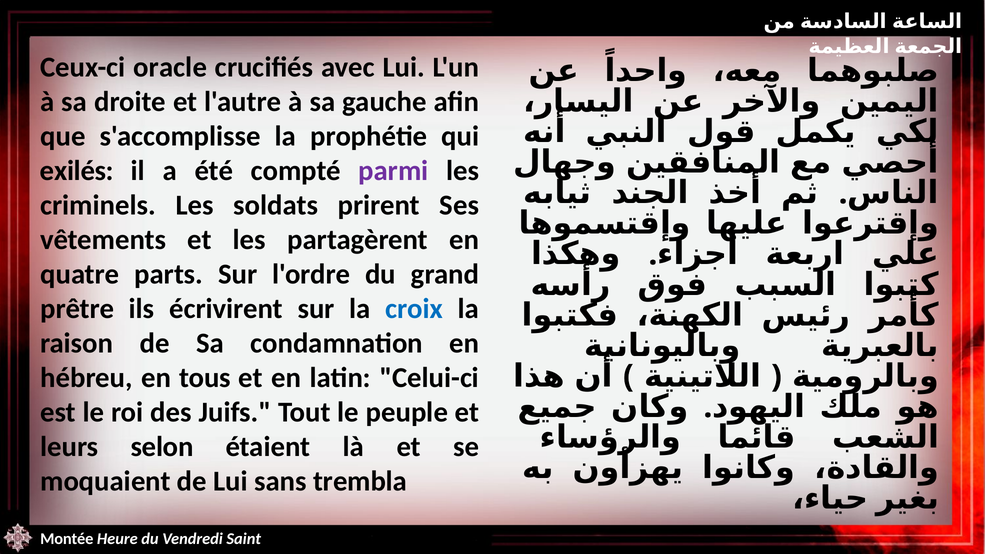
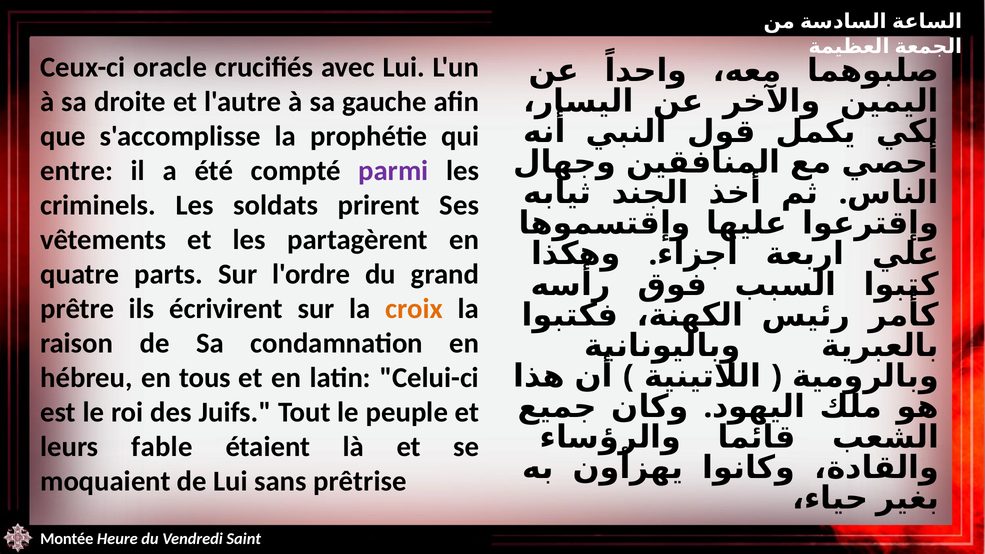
exilés: exilés -> entre
croix colour: blue -> orange
selon: selon -> fable
trembla: trembla -> prêtrise
